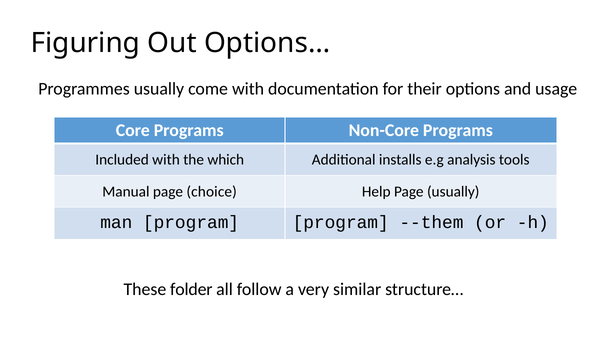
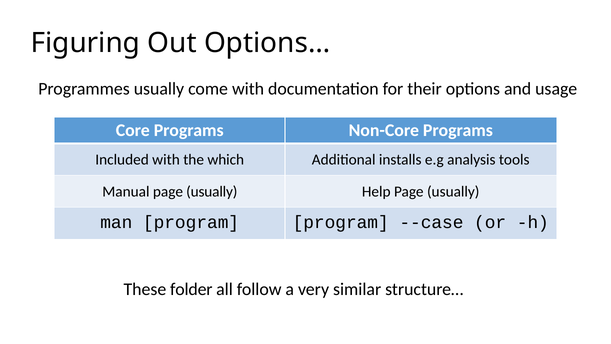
Manual page choice: choice -> usually
--them: --them -> --case
